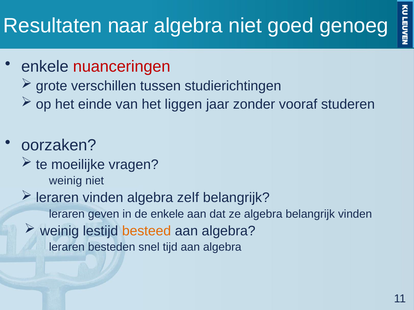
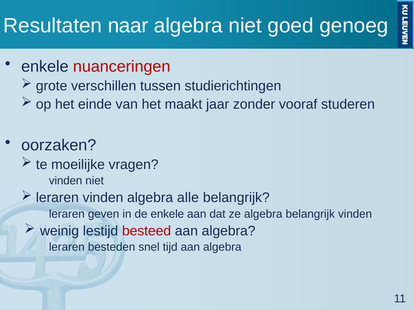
liggen: liggen -> maakt
weinig at (66, 181): weinig -> vinden
zelf: zelf -> alle
besteed colour: orange -> red
